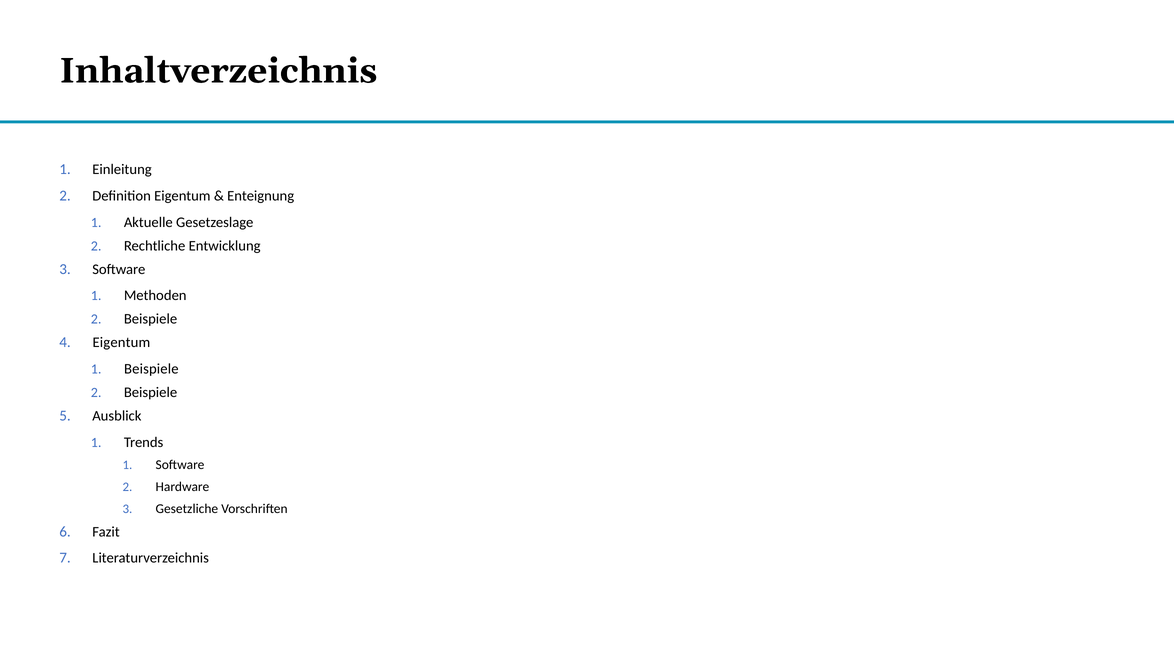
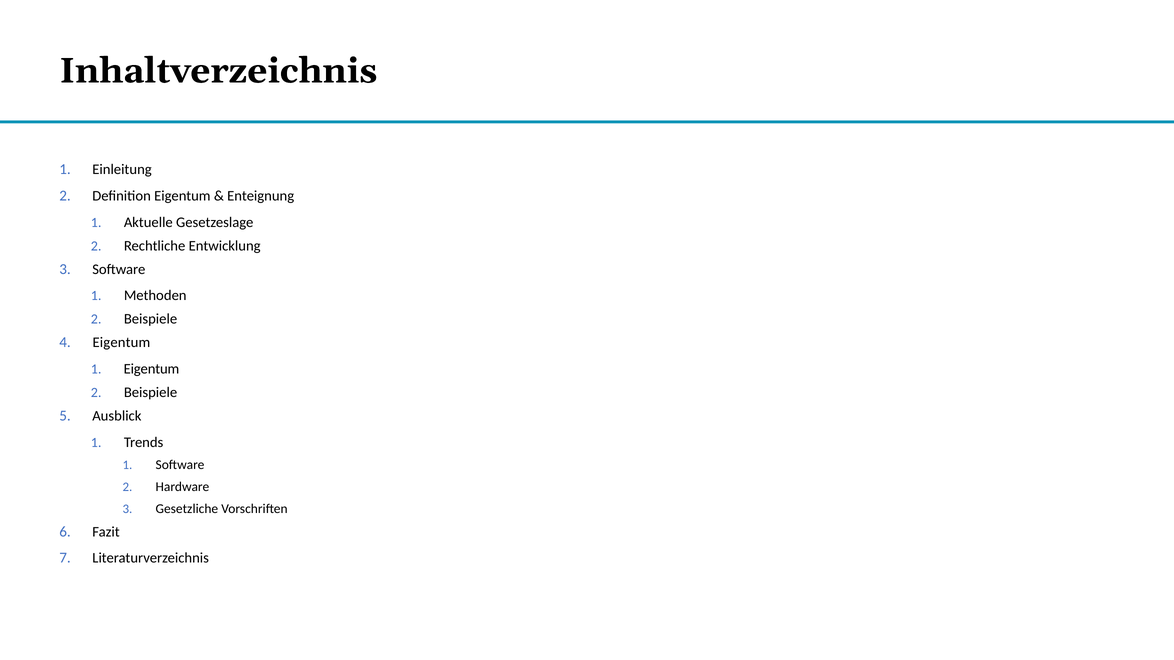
Beispiele at (151, 369): Beispiele -> Eigentum
